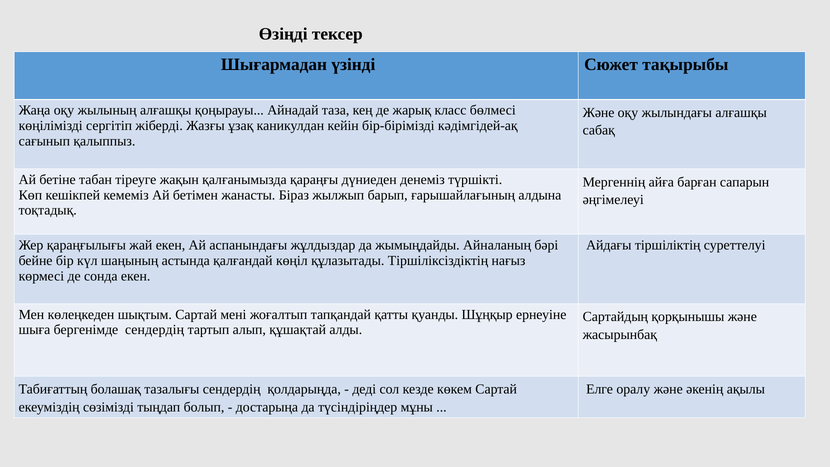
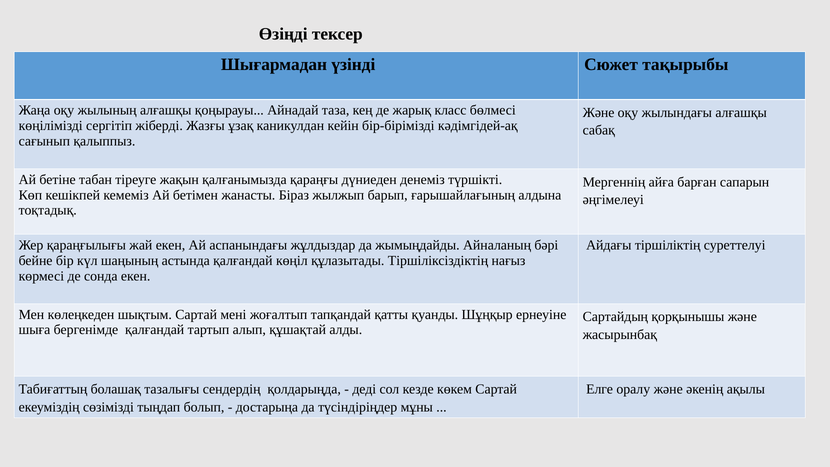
бергенімде сендердің: сендердің -> қалғандай
